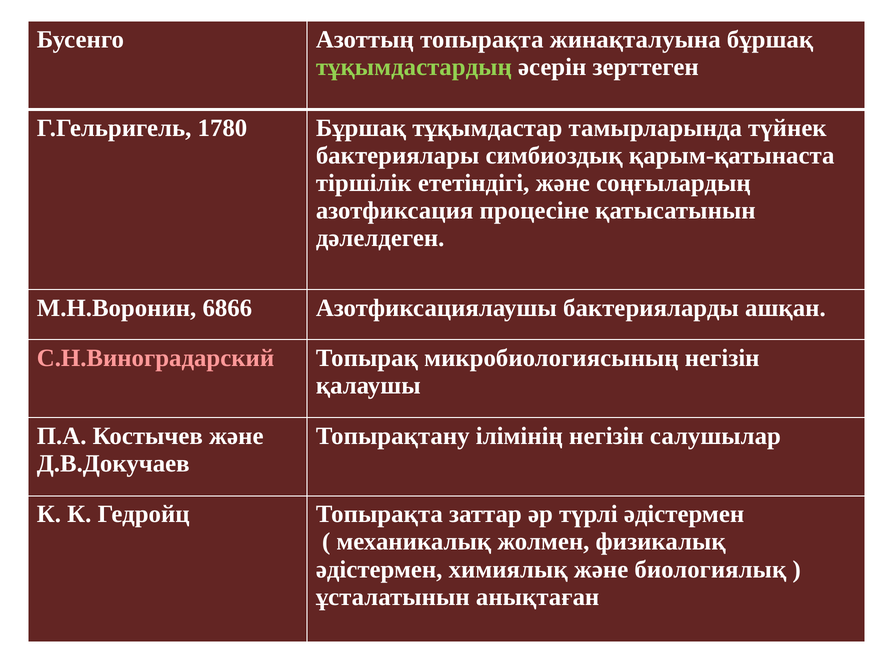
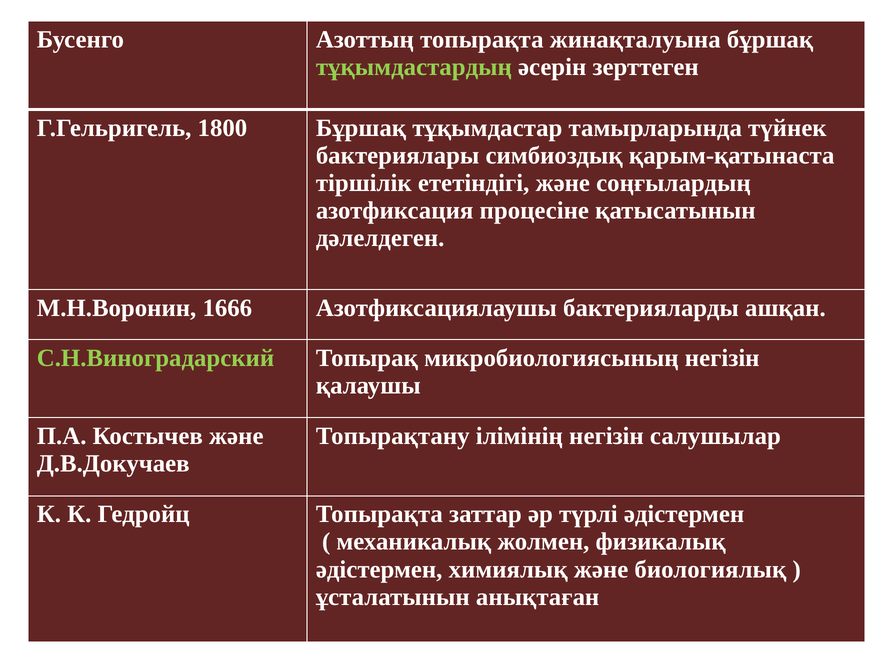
1780: 1780 -> 1800
6866: 6866 -> 1666
С.Н.Виноградарский colour: pink -> light green
